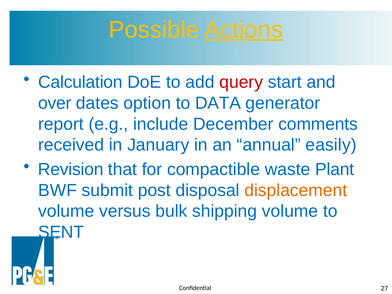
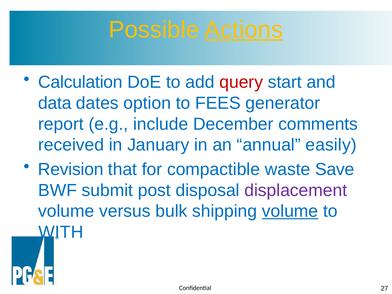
over: over -> data
DATA: DATA -> FEES
Plant: Plant -> Save
displacement colour: orange -> purple
volume at (290, 211) underline: none -> present
SENT: SENT -> WITH
